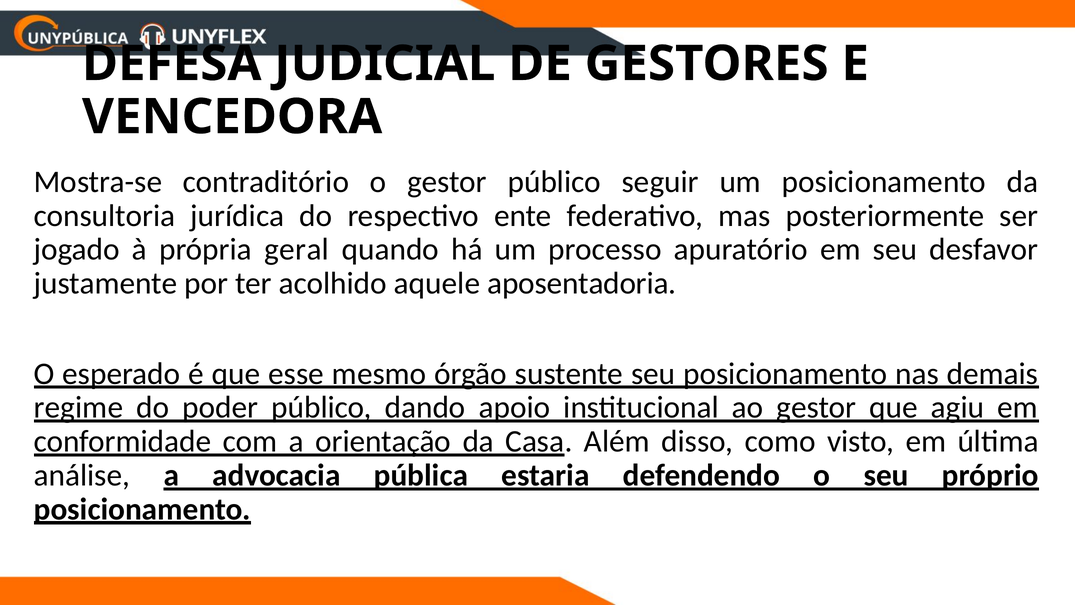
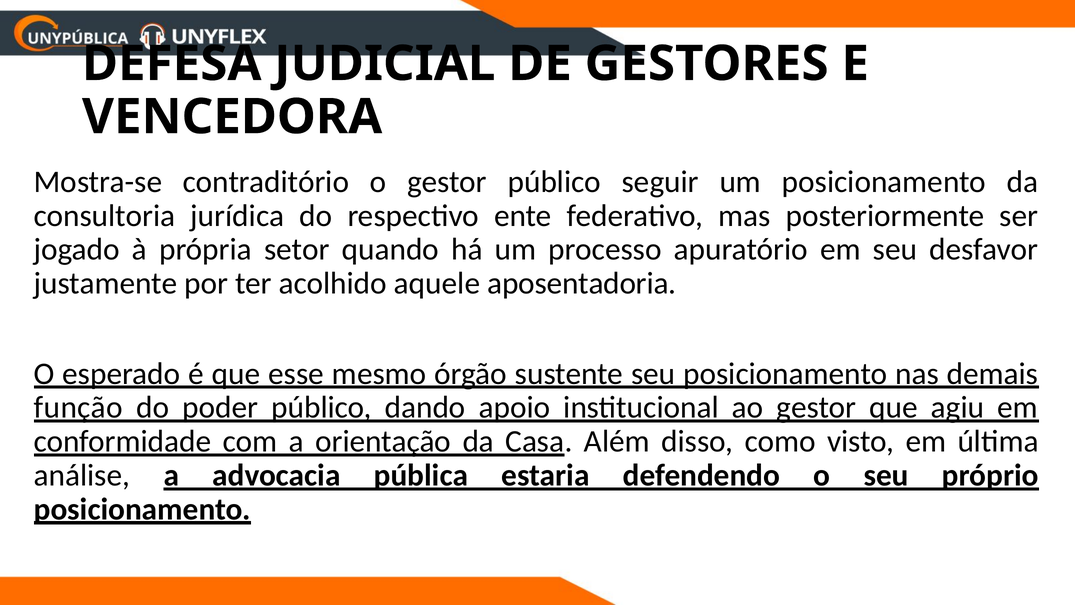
geral: geral -> setor
regime: regime -> função
